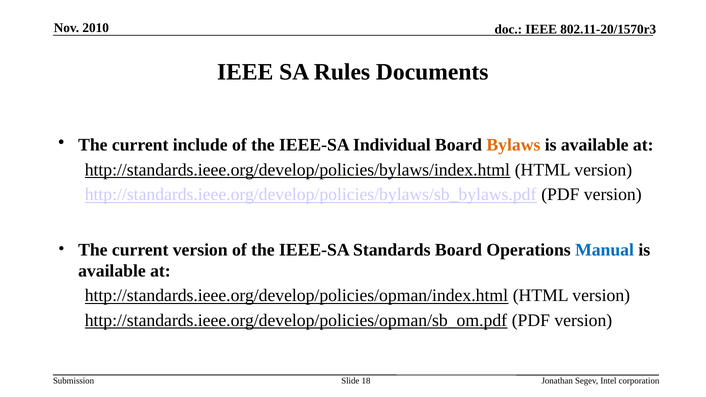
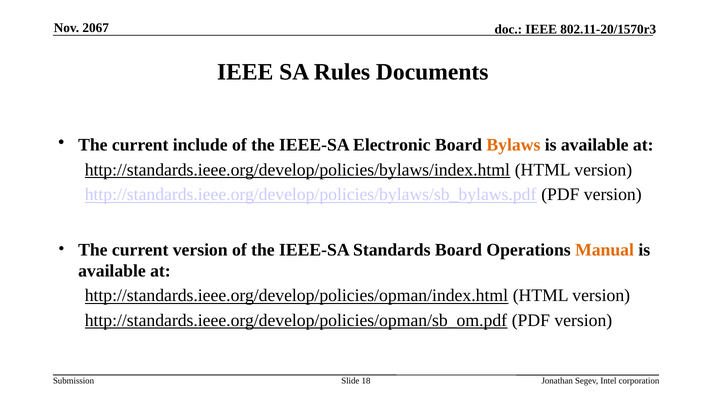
2010: 2010 -> 2067
Individual: Individual -> Electronic
Manual colour: blue -> orange
